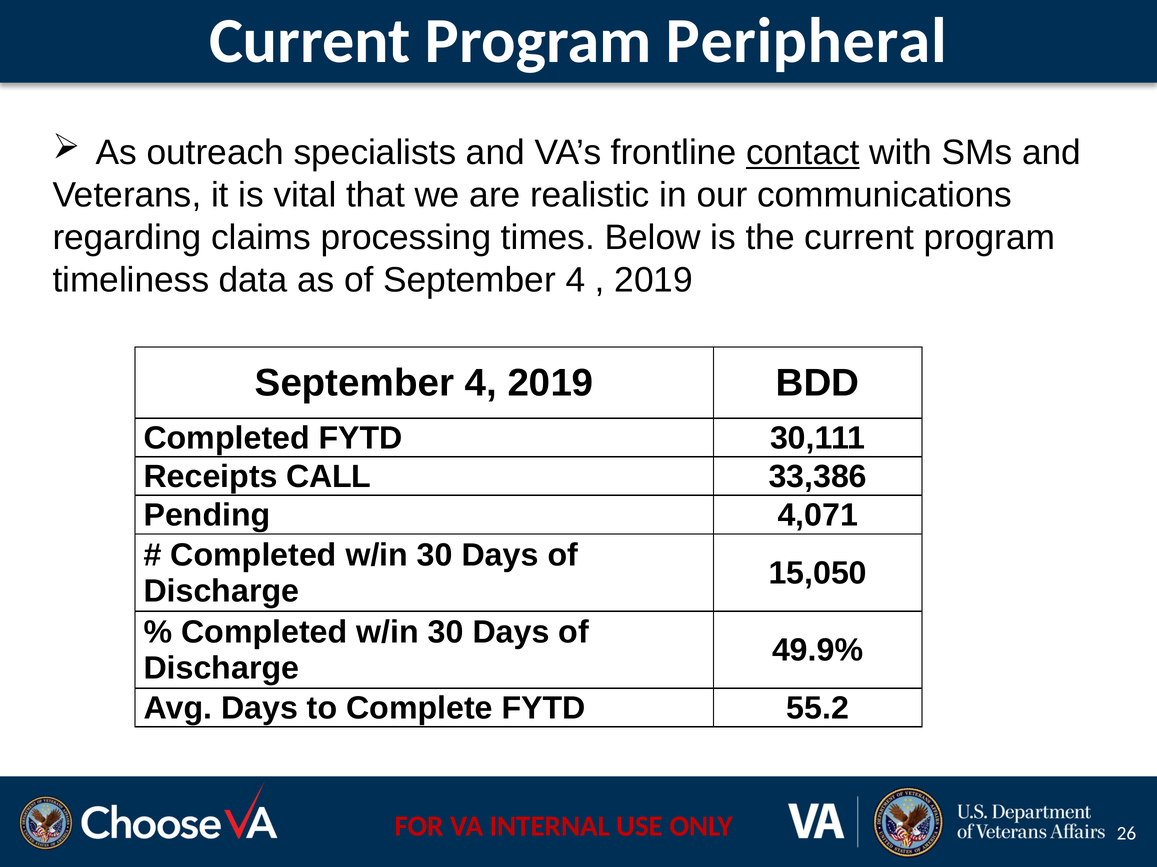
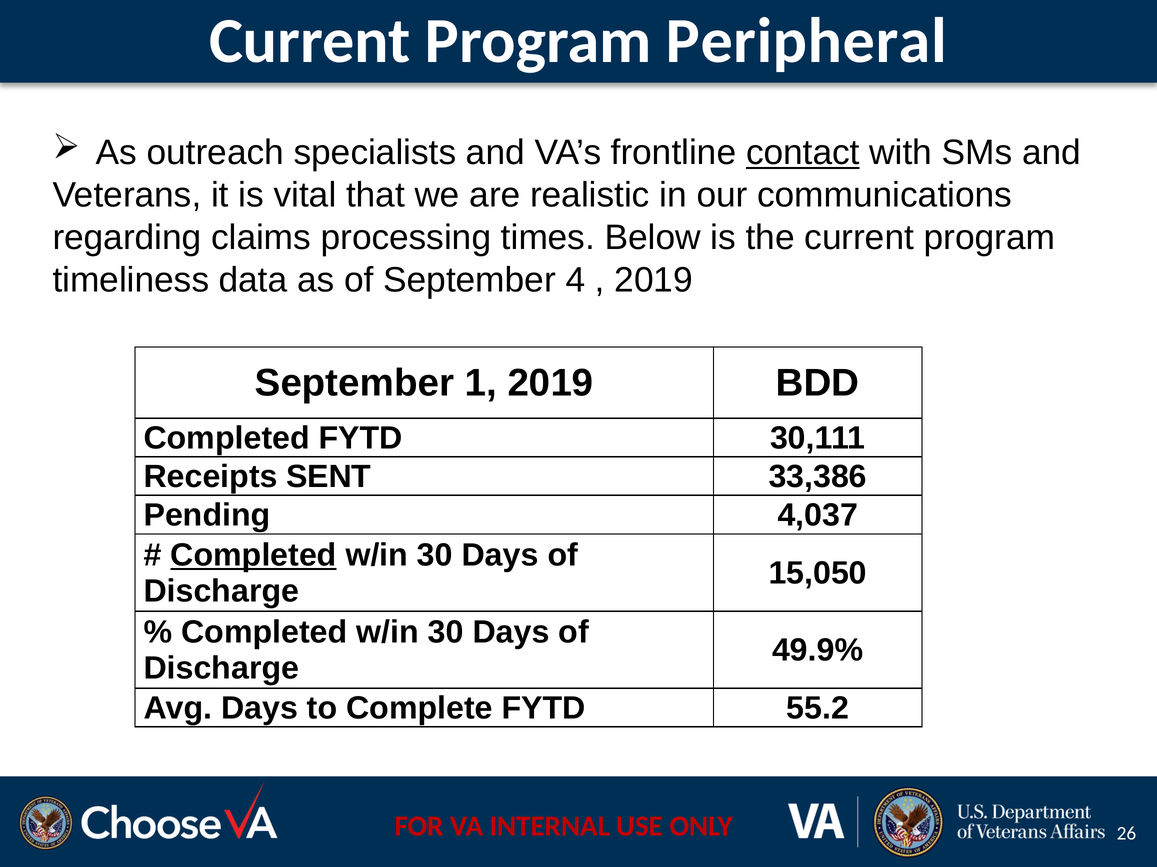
4 at (481, 384): 4 -> 1
CALL: CALL -> SENT
4,071: 4,071 -> 4,037
Completed at (253, 556) underline: none -> present
